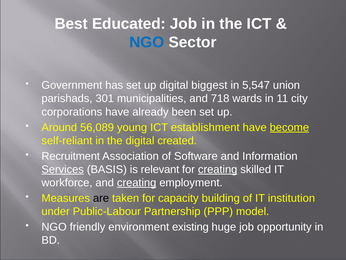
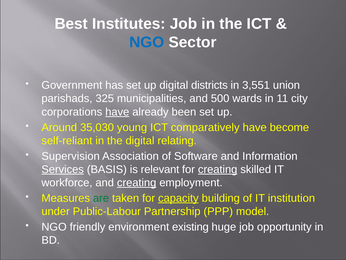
Educated: Educated -> Institutes
biggest: biggest -> districts
5,547: 5,547 -> 3,551
301: 301 -> 325
718: 718 -> 500
have at (117, 112) underline: none -> present
56,089: 56,089 -> 35,030
establishment: establishment -> comparatively
become underline: present -> none
created: created -> relating
Recruitment: Recruitment -> Supervision
are colour: black -> green
capacity underline: none -> present
